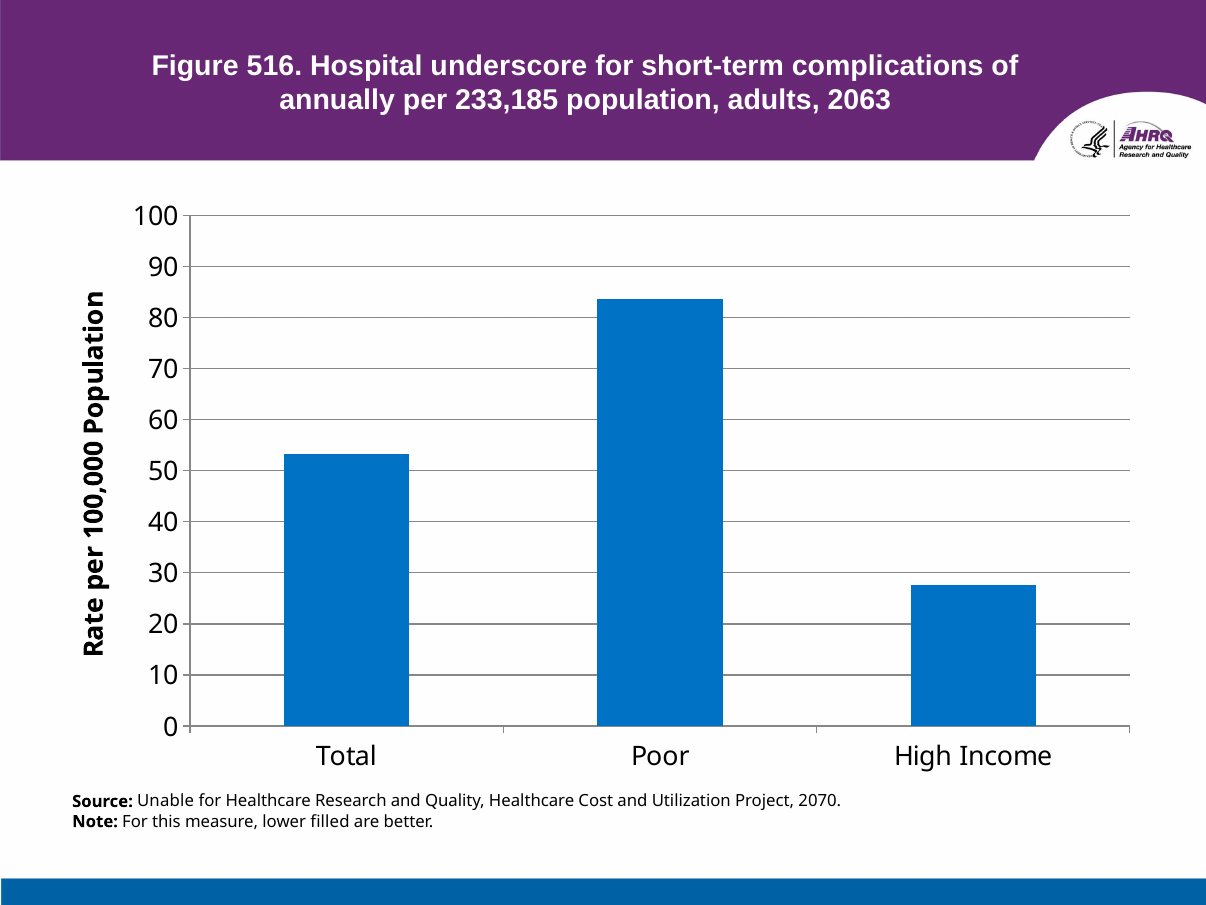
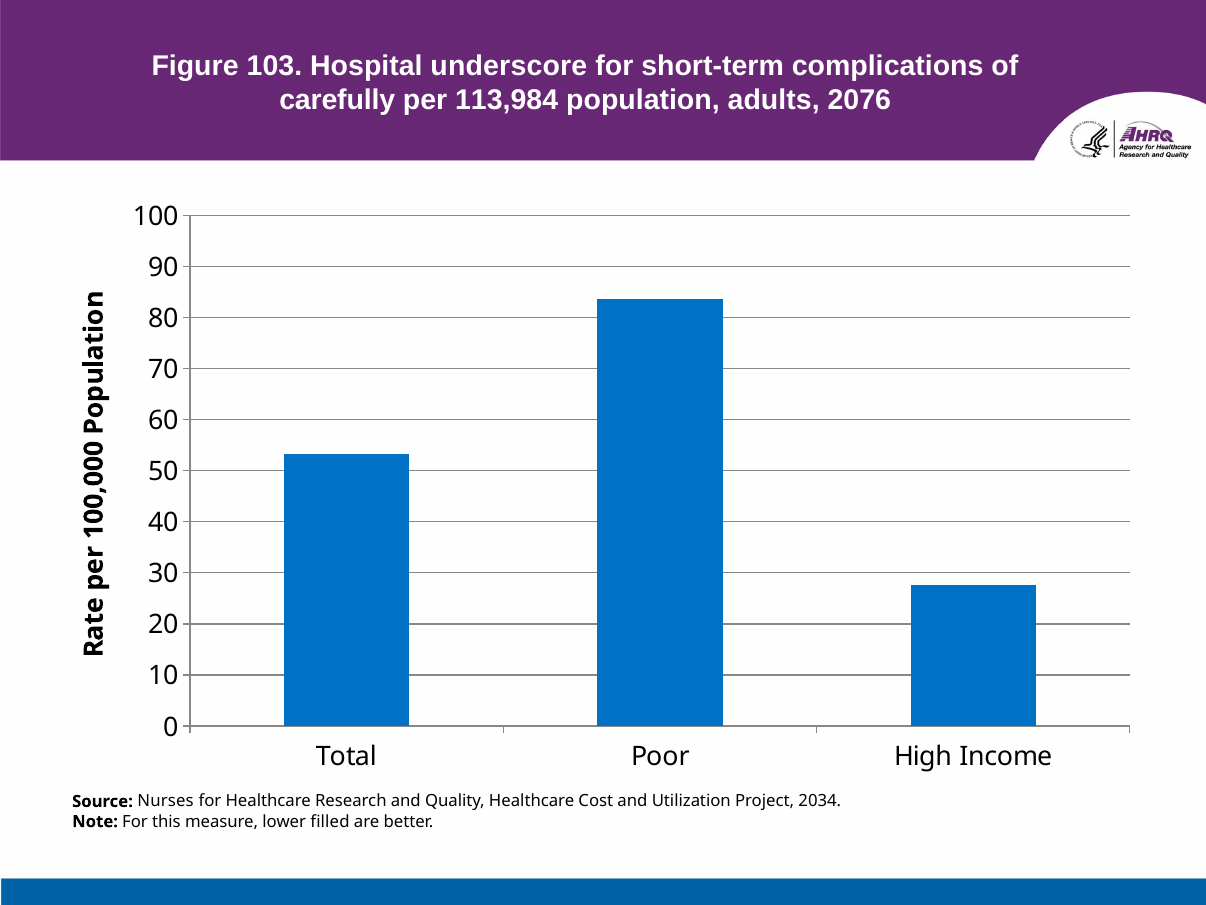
516: 516 -> 103
annually: annually -> carefully
233,185: 233,185 -> 113,984
2063: 2063 -> 2076
Unable: Unable -> Nurses
2070: 2070 -> 2034
